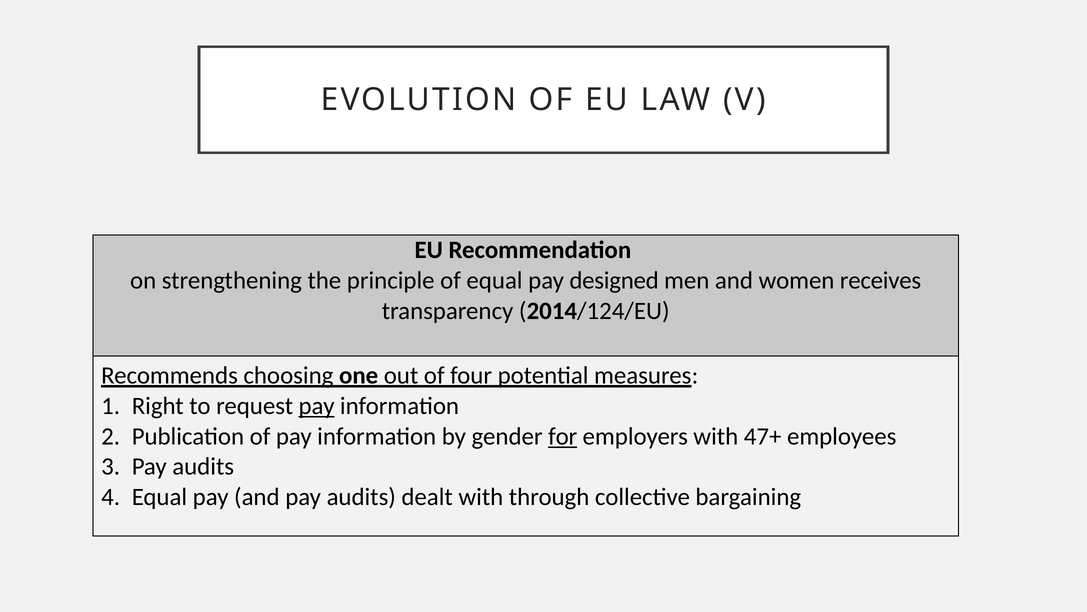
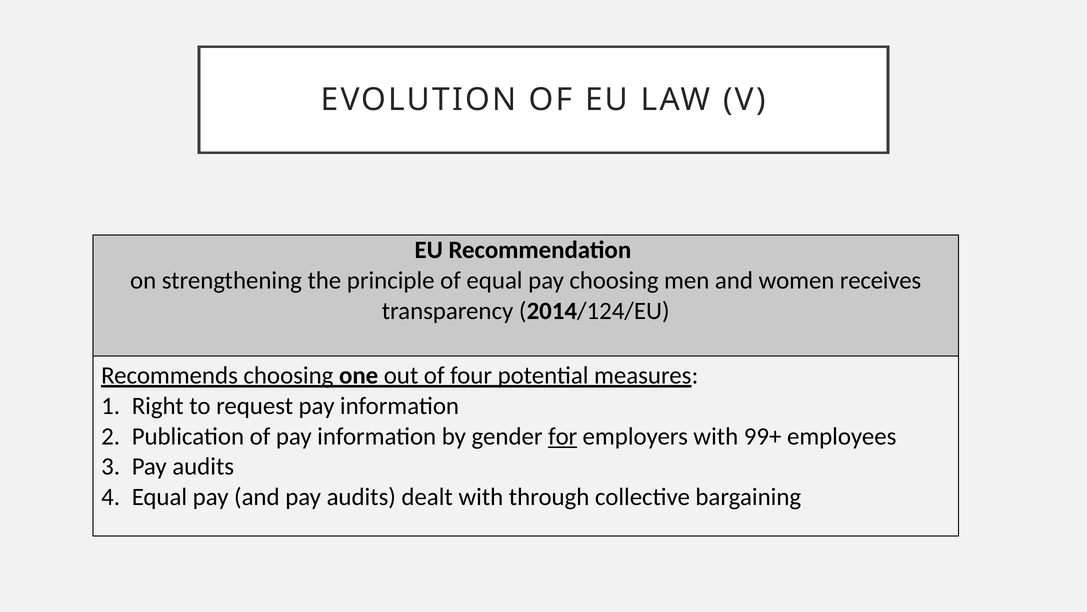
pay designed: designed -> choosing
pay at (317, 406) underline: present -> none
47+: 47+ -> 99+
